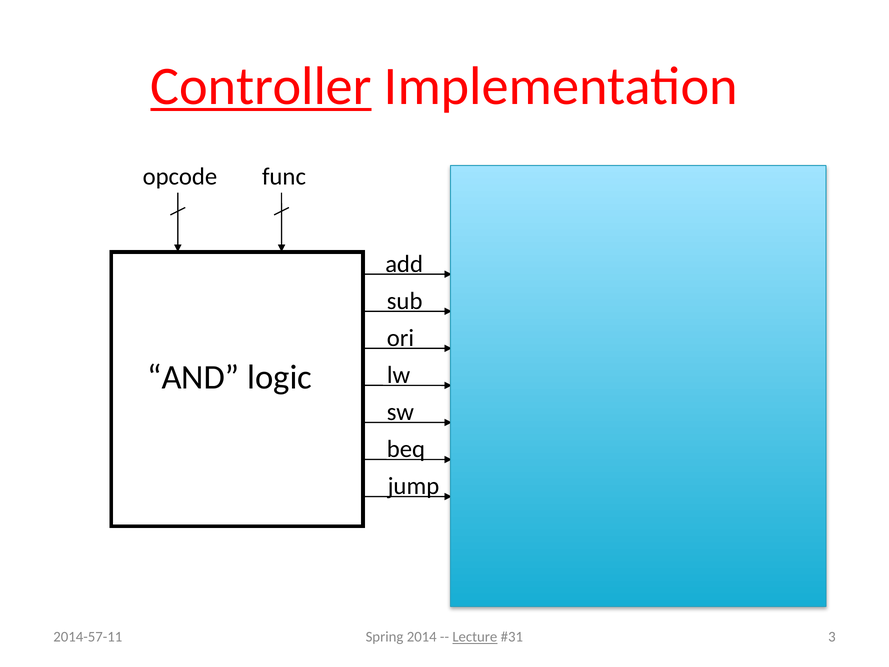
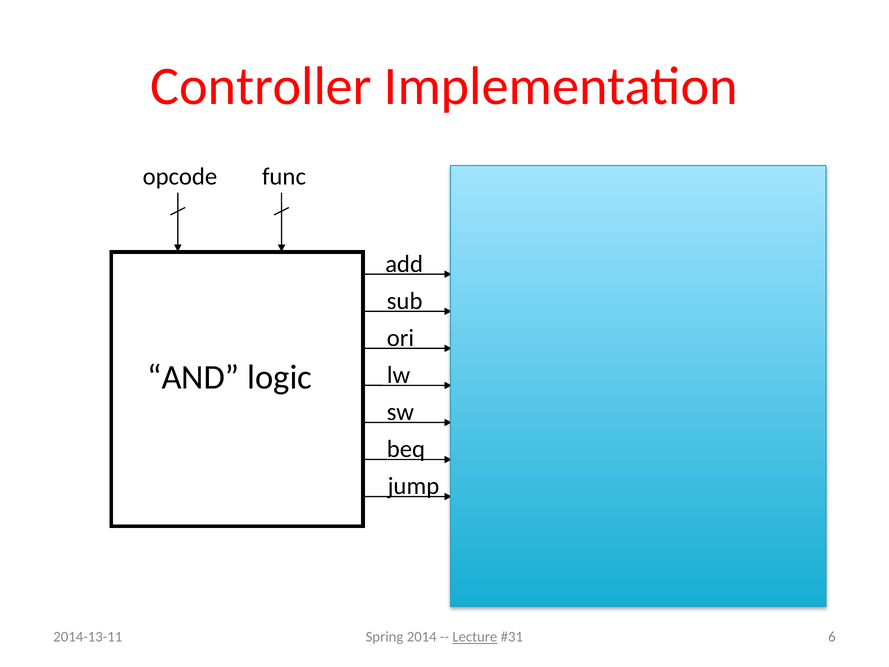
Controller underline: present -> none
2014-57-11: 2014-57-11 -> 2014-13-11
3: 3 -> 6
